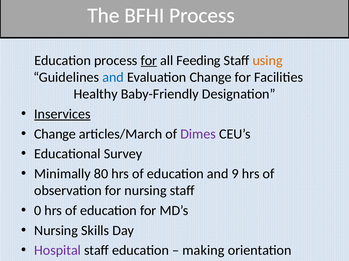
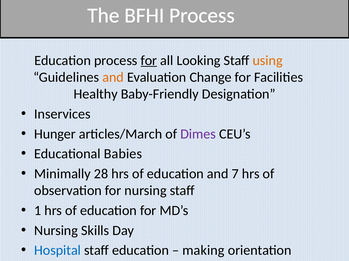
Feeding: Feeding -> Looking
and at (113, 77) colour: blue -> orange
Inservices underline: present -> none
Change at (55, 134): Change -> Hunger
Survey: Survey -> Babies
80: 80 -> 28
9: 9 -> 7
0: 0 -> 1
Hospital colour: purple -> blue
